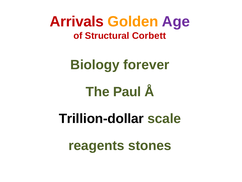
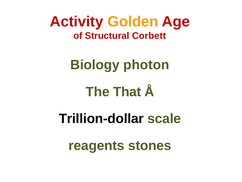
Arrivals: Arrivals -> Activity
Age colour: purple -> red
forever: forever -> photon
Paul: Paul -> That
